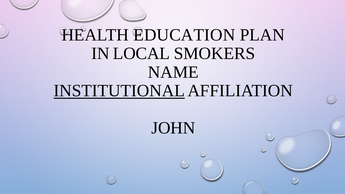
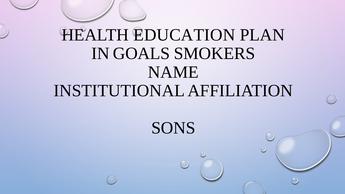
LOCAL: LOCAL -> GOALS
INSTITUTIONAL underline: present -> none
JOHN: JOHN -> SONS
